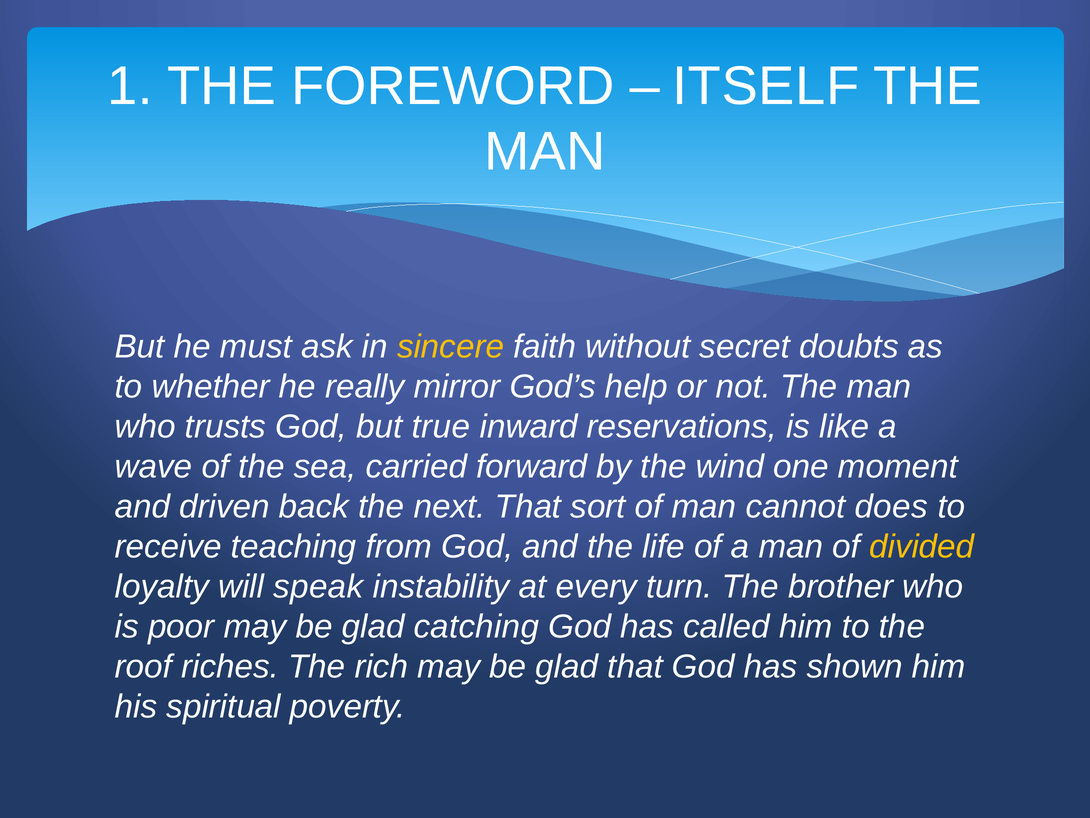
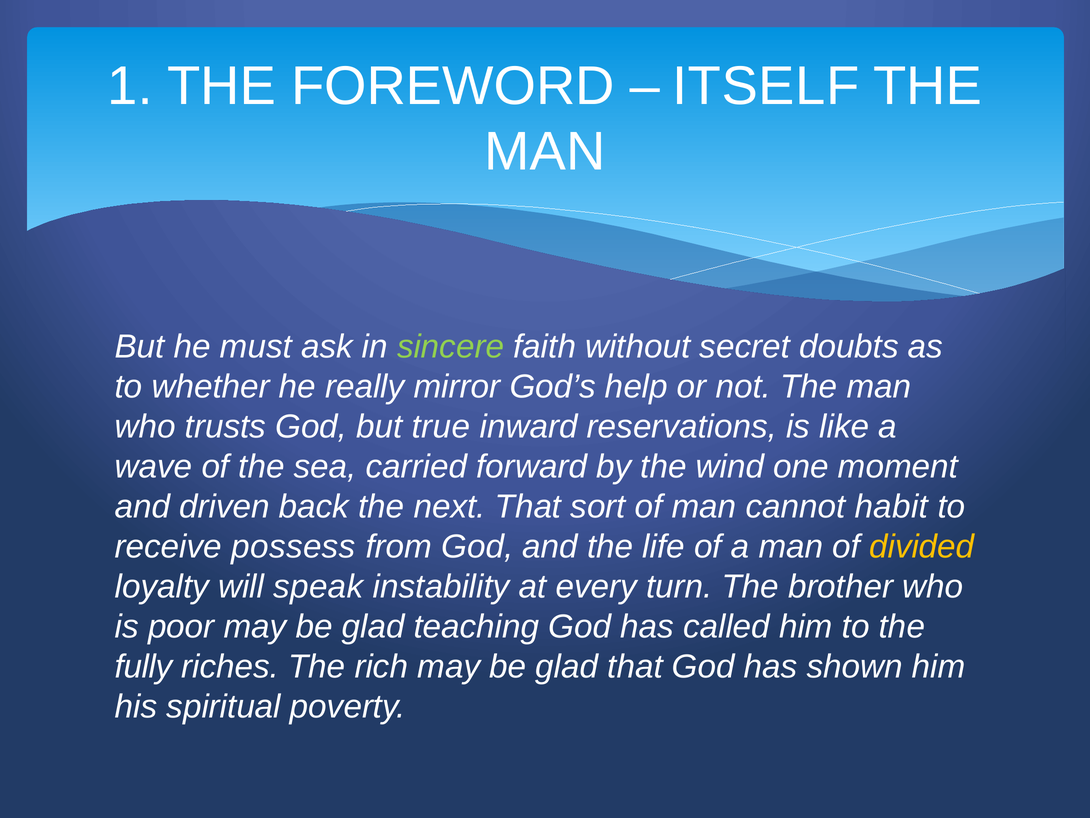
sincere colour: yellow -> light green
does: does -> habit
teaching: teaching -> possess
catching: catching -> teaching
roof: roof -> fully
